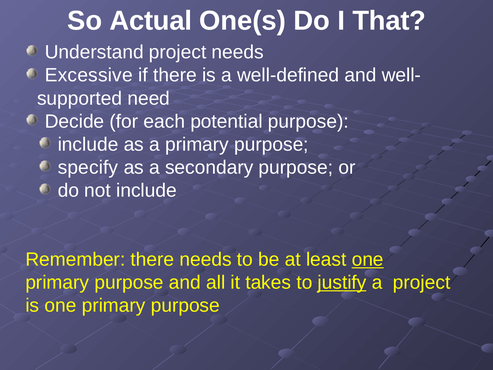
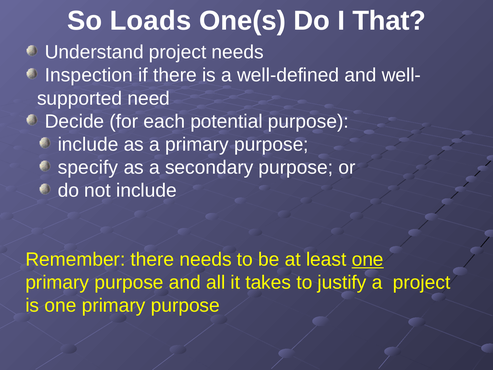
Actual: Actual -> Loads
Excessive: Excessive -> Inspection
justify underline: present -> none
